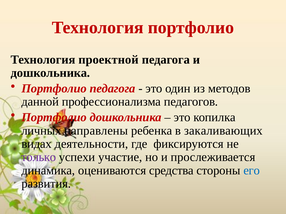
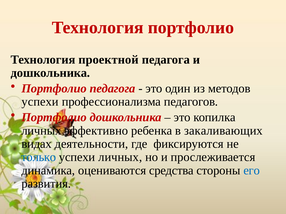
данной at (40, 102): данной -> успехи
направлены: направлены -> эффективно
только colour: purple -> blue
успехи участие: участие -> личных
